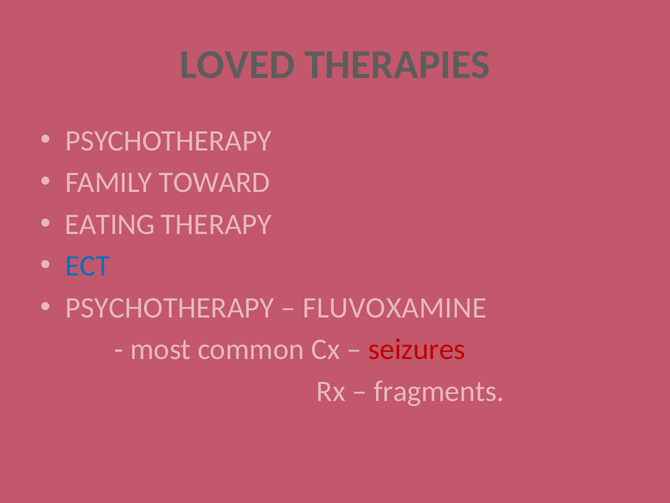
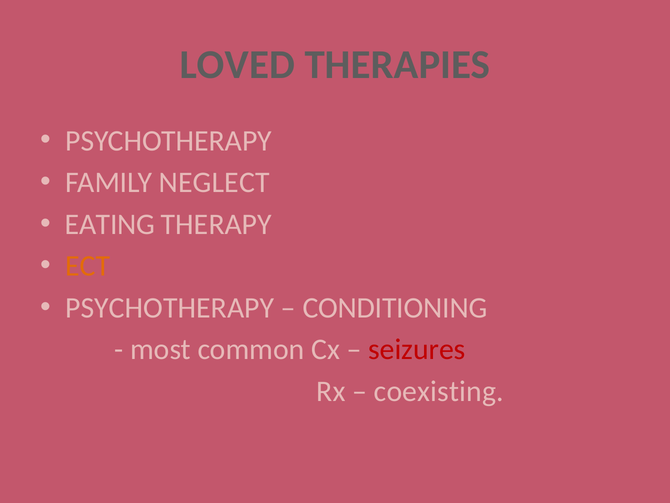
TOWARD: TOWARD -> NEGLECT
ECT colour: blue -> orange
FLUVOXAMINE: FLUVOXAMINE -> CONDITIONING
fragments: fragments -> coexisting
